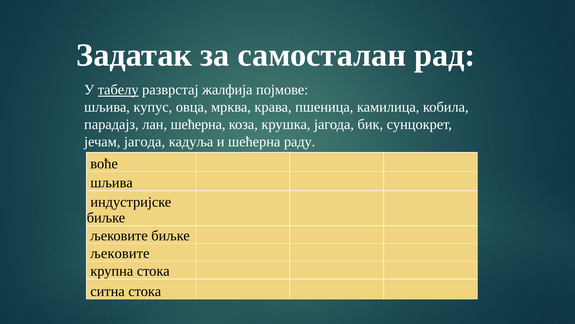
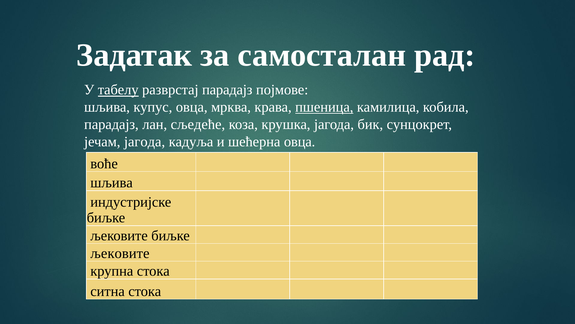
разврстај жалфија: жалфија -> парадајз
пшеница underline: none -> present
лан шећерна: шећерна -> сљедеће
шећерна раду: раду -> овца
